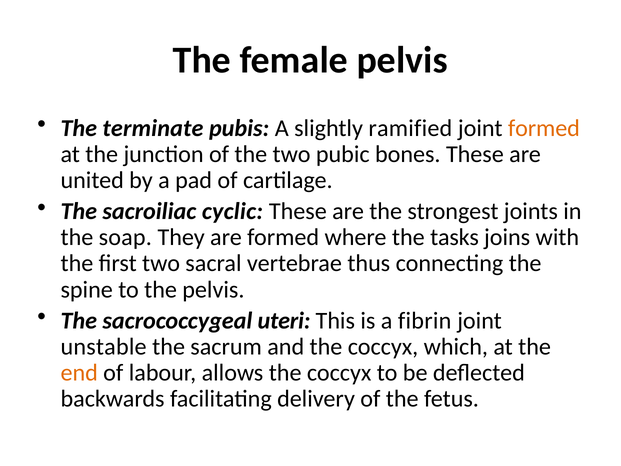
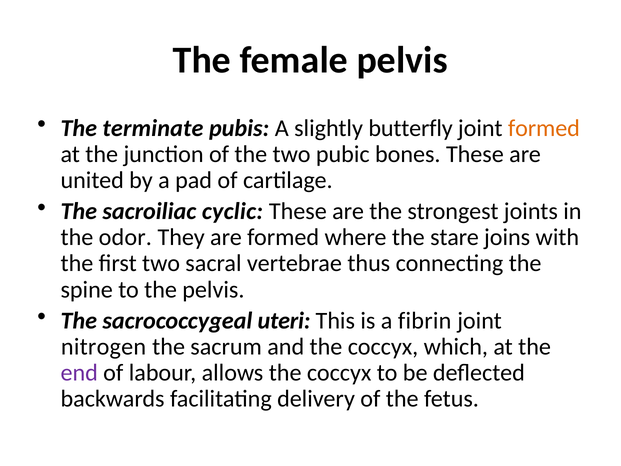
ramified: ramified -> butterfly
soap: soap -> odor
tasks: tasks -> stare
unstable: unstable -> nitrogen
end colour: orange -> purple
